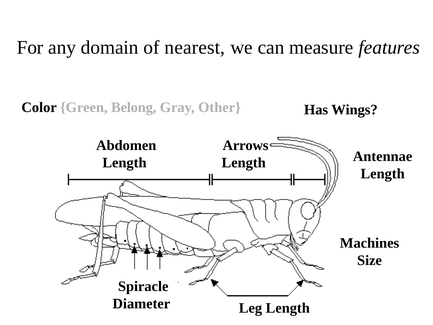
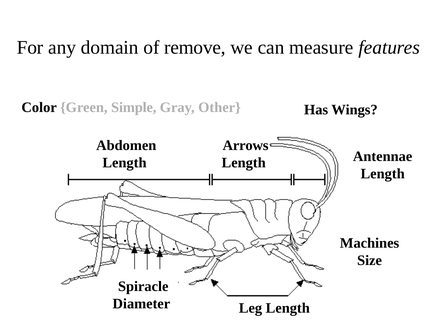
nearest: nearest -> remove
Belong: Belong -> Simple
